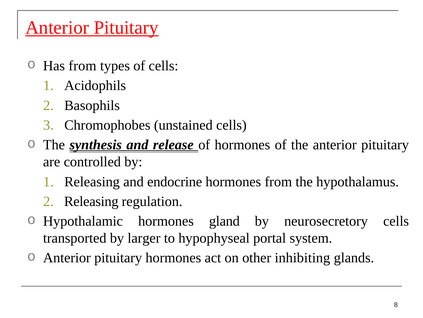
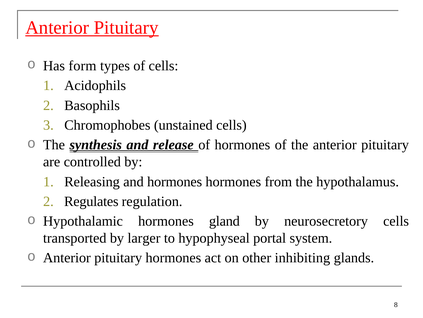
Has from: from -> form
and endocrine: endocrine -> hormones
Releasing at (91, 201): Releasing -> Regulates
